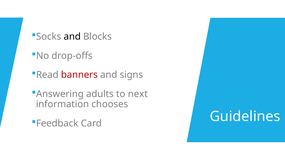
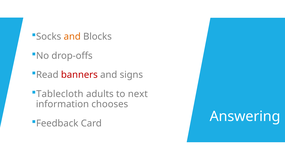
and at (72, 37) colour: black -> orange
Answering: Answering -> Tablecloth
Guidelines: Guidelines -> Answering
